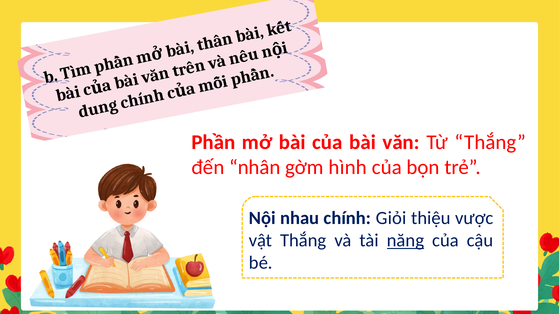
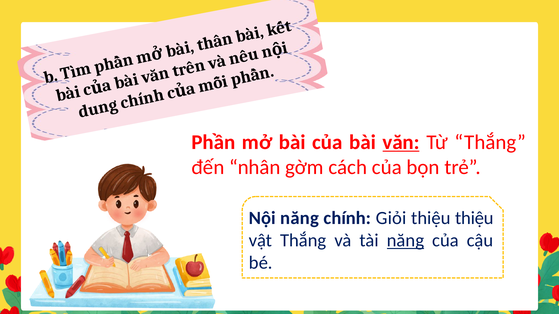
văn underline: none -> present
hình: hình -> cách
Nội nhau: nhau -> năng
thiệu vược: vược -> thiệu
